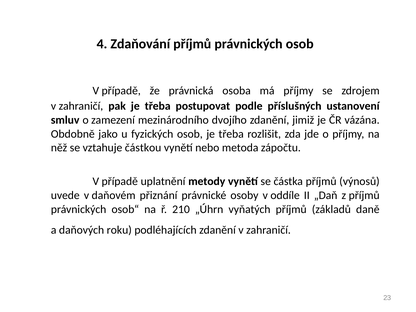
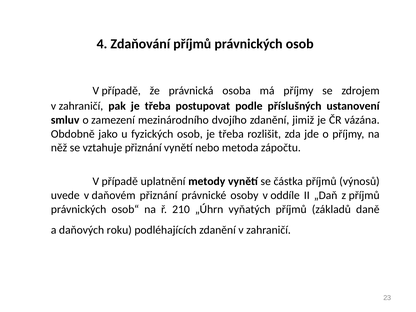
vztahuje částkou: částkou -> přiznání
